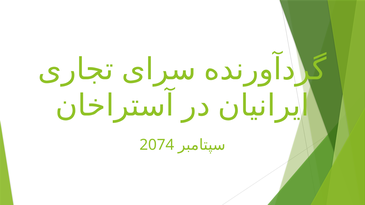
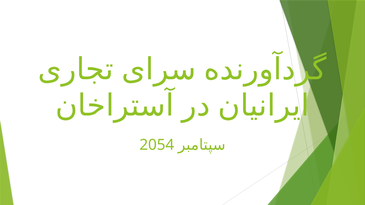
2074: 2074 -> 2054
